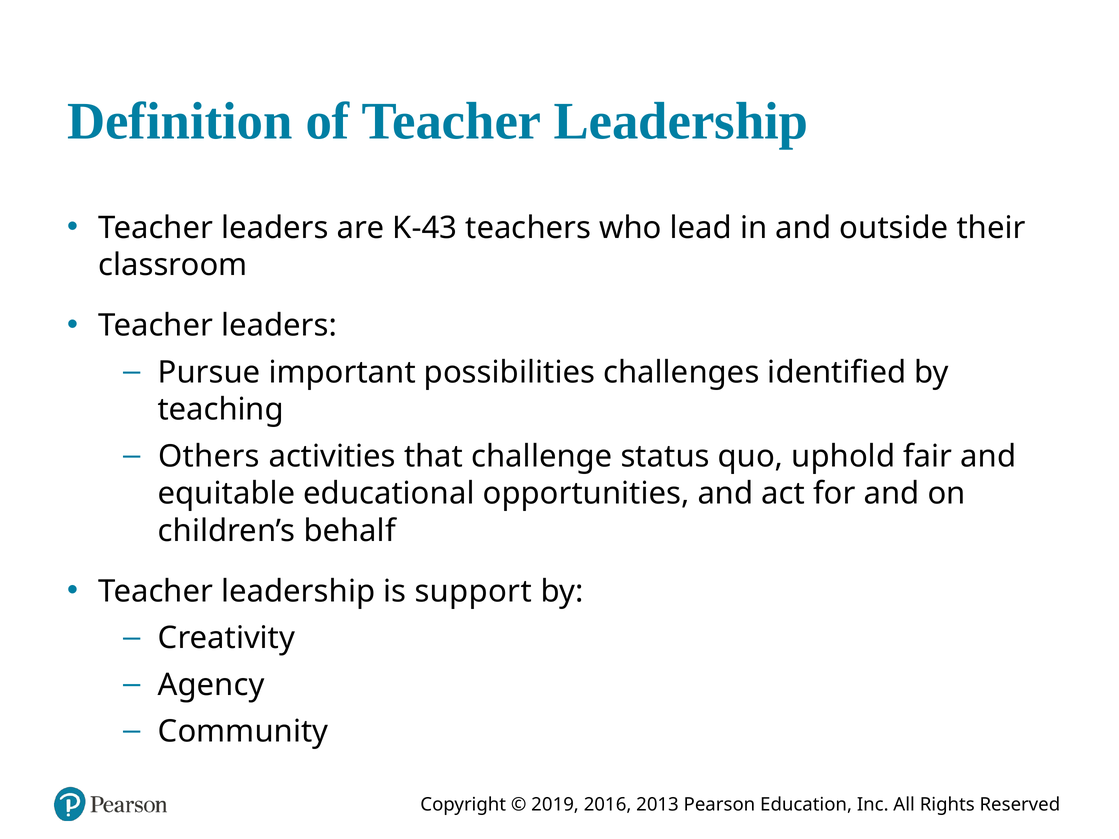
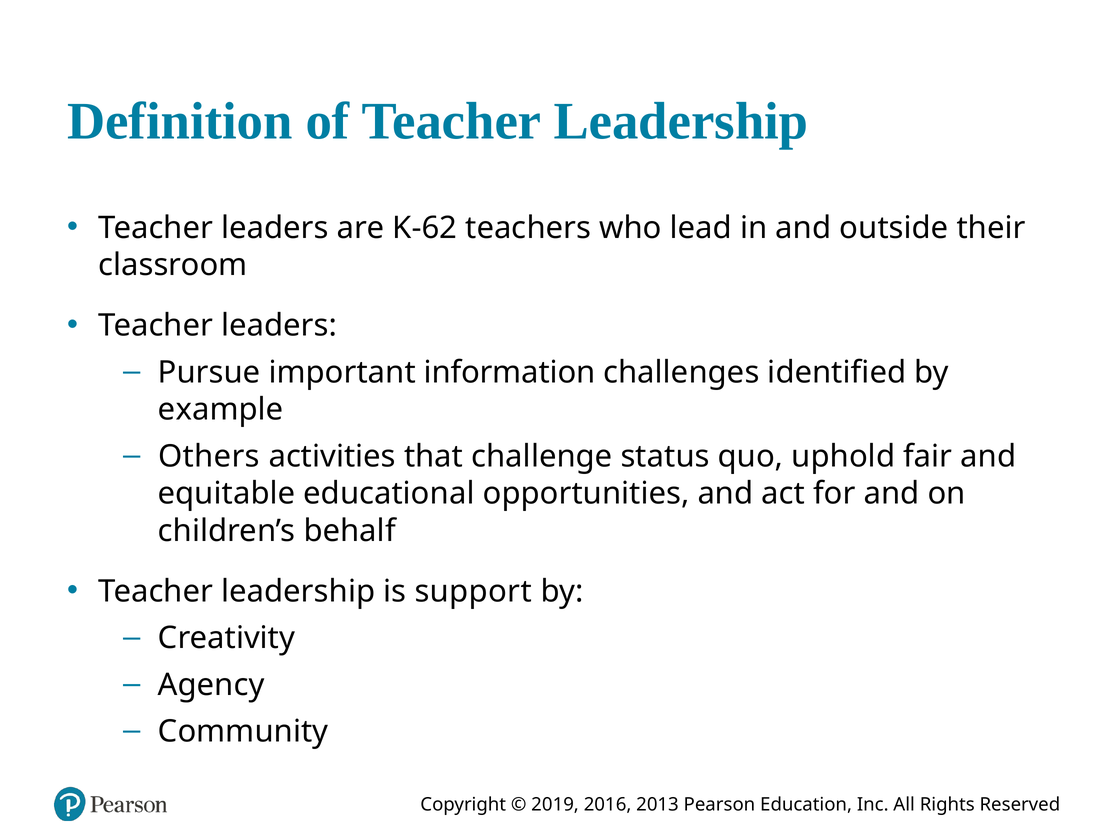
K-43: K-43 -> K-62
possibilities: possibilities -> information
teaching: teaching -> example
